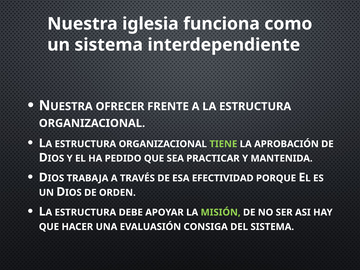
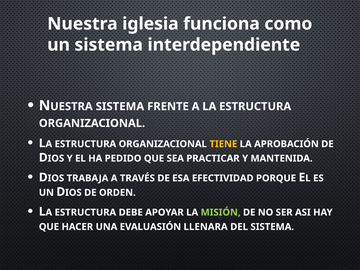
OFRECER at (120, 106): OFRECER -> SISTEMA
TIENE colour: light green -> yellow
CONSIGA: CONSIGA -> LLENARA
